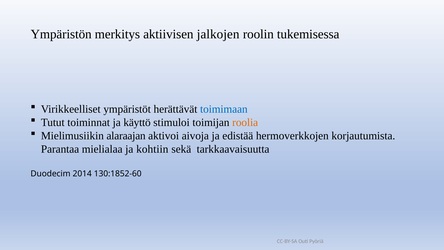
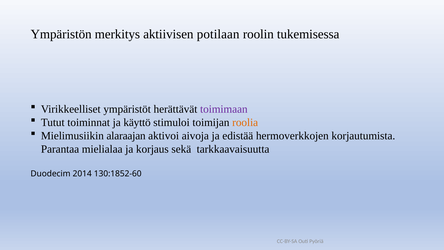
jalkojen: jalkojen -> potilaan
toimimaan colour: blue -> purple
kohtiin: kohtiin -> korjaus
